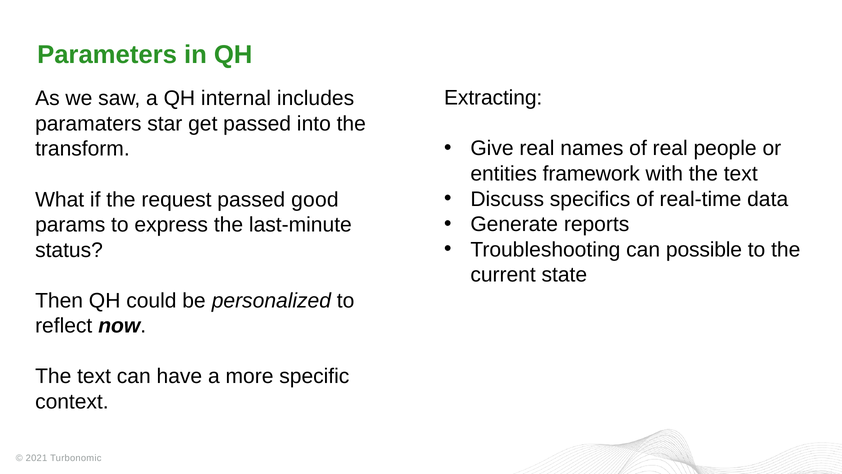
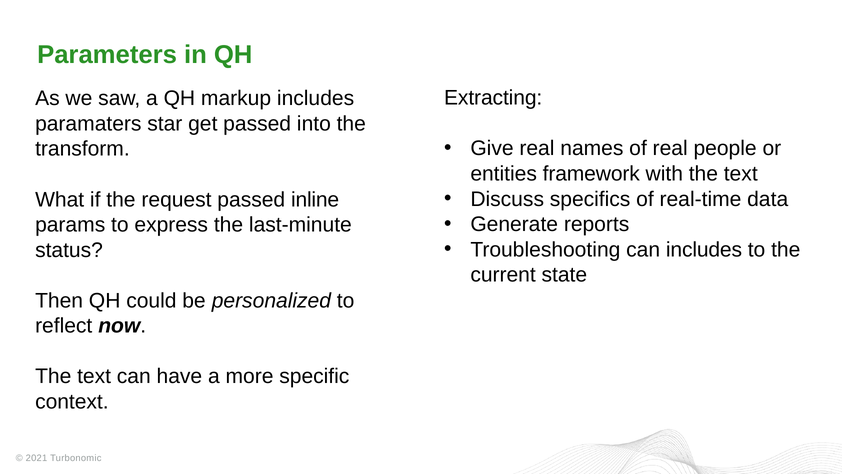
internal: internal -> markup
good: good -> inline
can possible: possible -> includes
